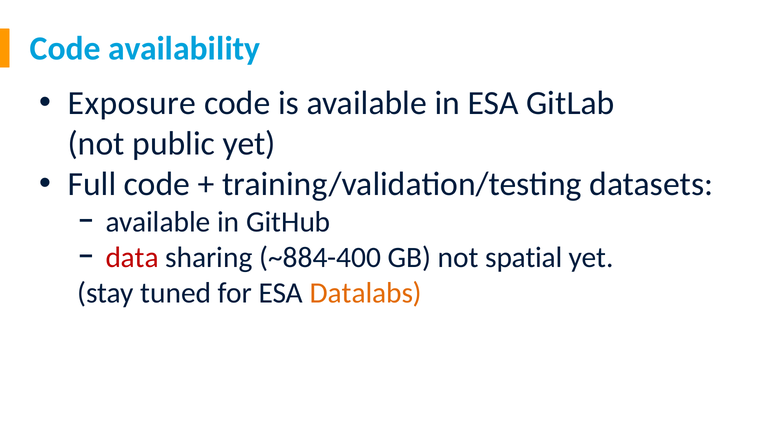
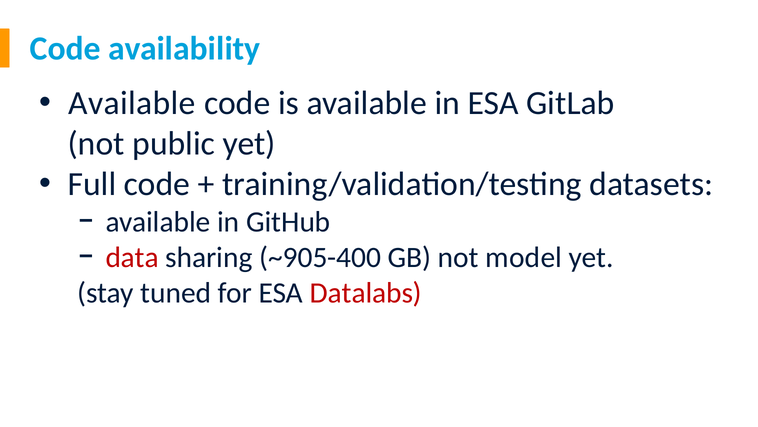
Exposure at (132, 103): Exposure -> Available
~884-400: ~884-400 -> ~905-400
spatial: spatial -> model
Datalabs colour: orange -> red
